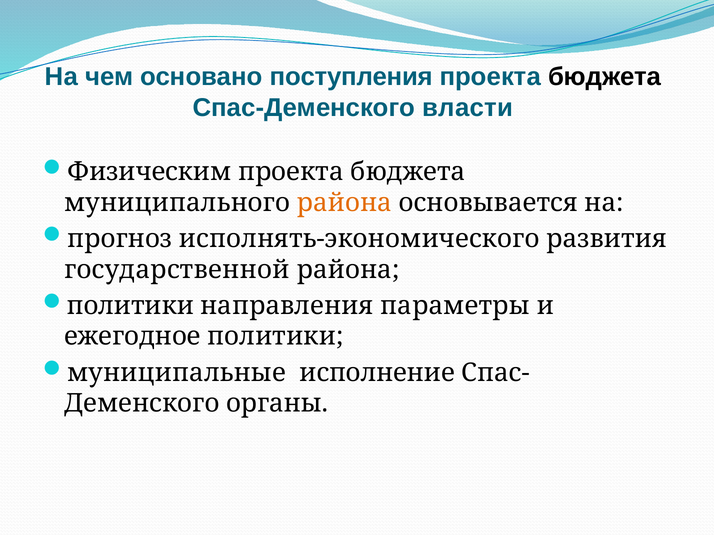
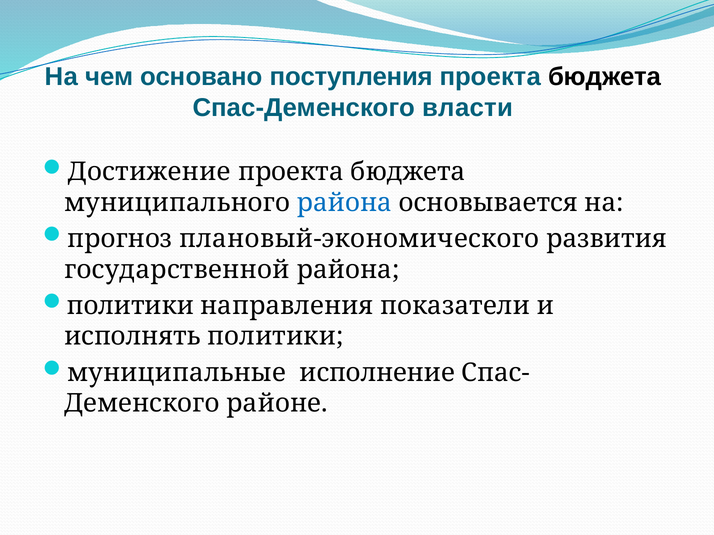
Физическим: Физическим -> Достижение
района at (344, 203) colour: orange -> blue
исполнять-экономического: исполнять-экономического -> плановый-экономического
параметры: параметры -> показатели
ежегодное: ежегодное -> исполнять
органы: органы -> районе
